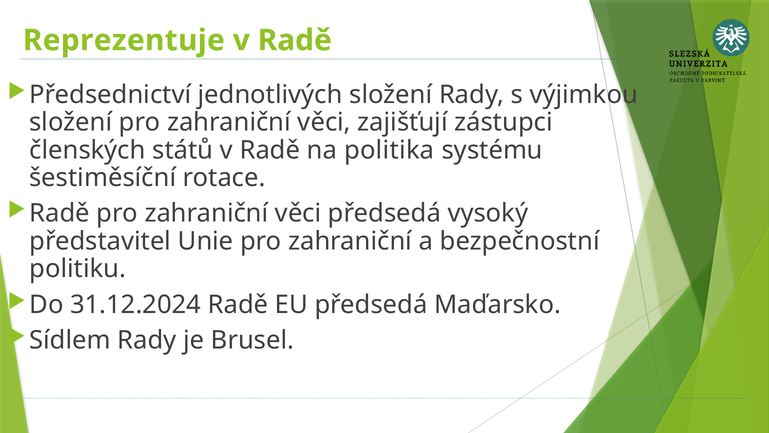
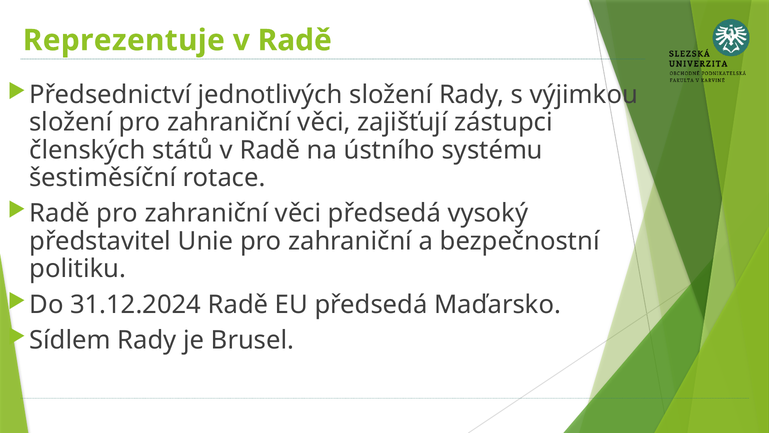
politika: politika -> ústního
